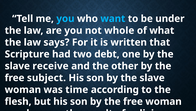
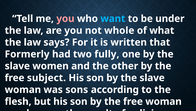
you at (65, 19) colour: light blue -> pink
Scripture: Scripture -> Formerly
debt: debt -> fully
receive: receive -> women
time: time -> sons
